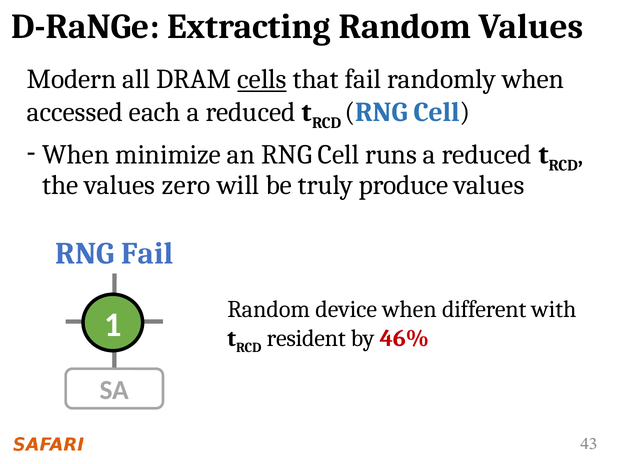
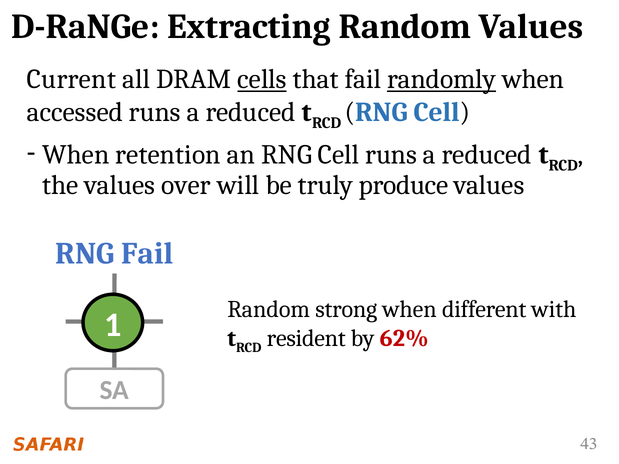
Modern: Modern -> Current
randomly underline: none -> present
accessed each: each -> runs
minimize: minimize -> retention
zero: zero -> over
device: device -> strong
46%: 46% -> 62%
